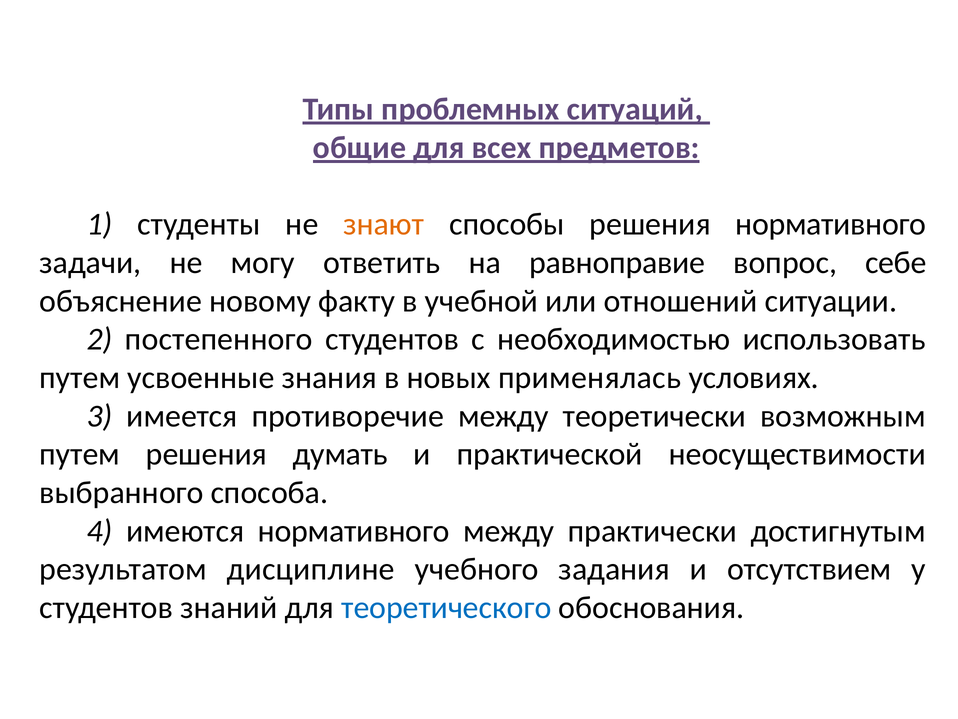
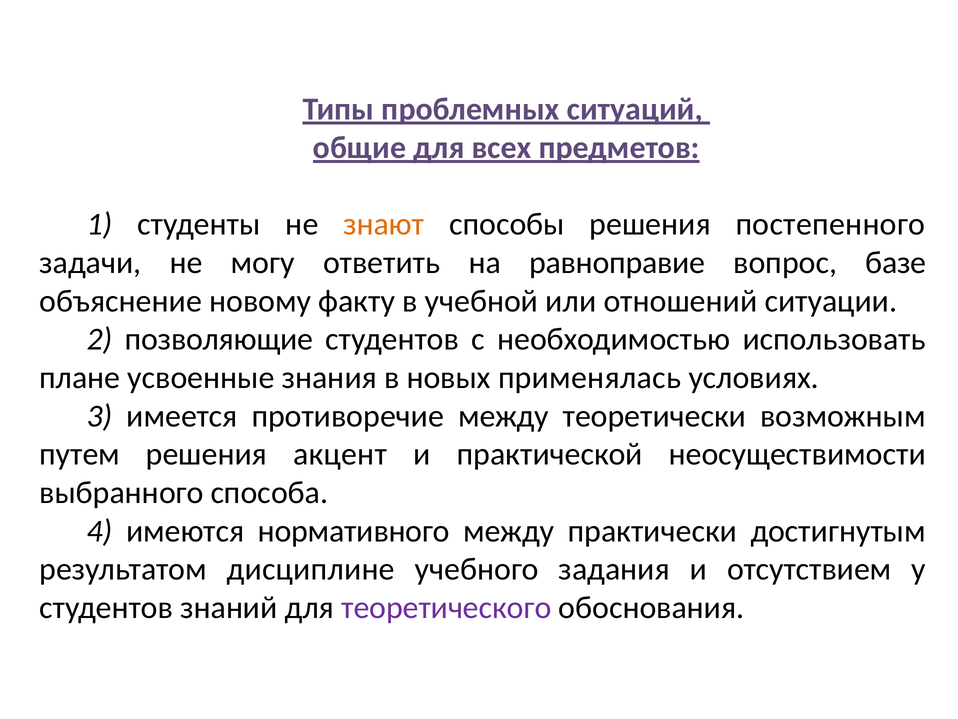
решения нормативного: нормативного -> постепенного
себе: себе -> базе
постепенного: постепенного -> позволяющие
путем at (80, 377): путем -> плане
думать: думать -> акцент
теоретического colour: blue -> purple
